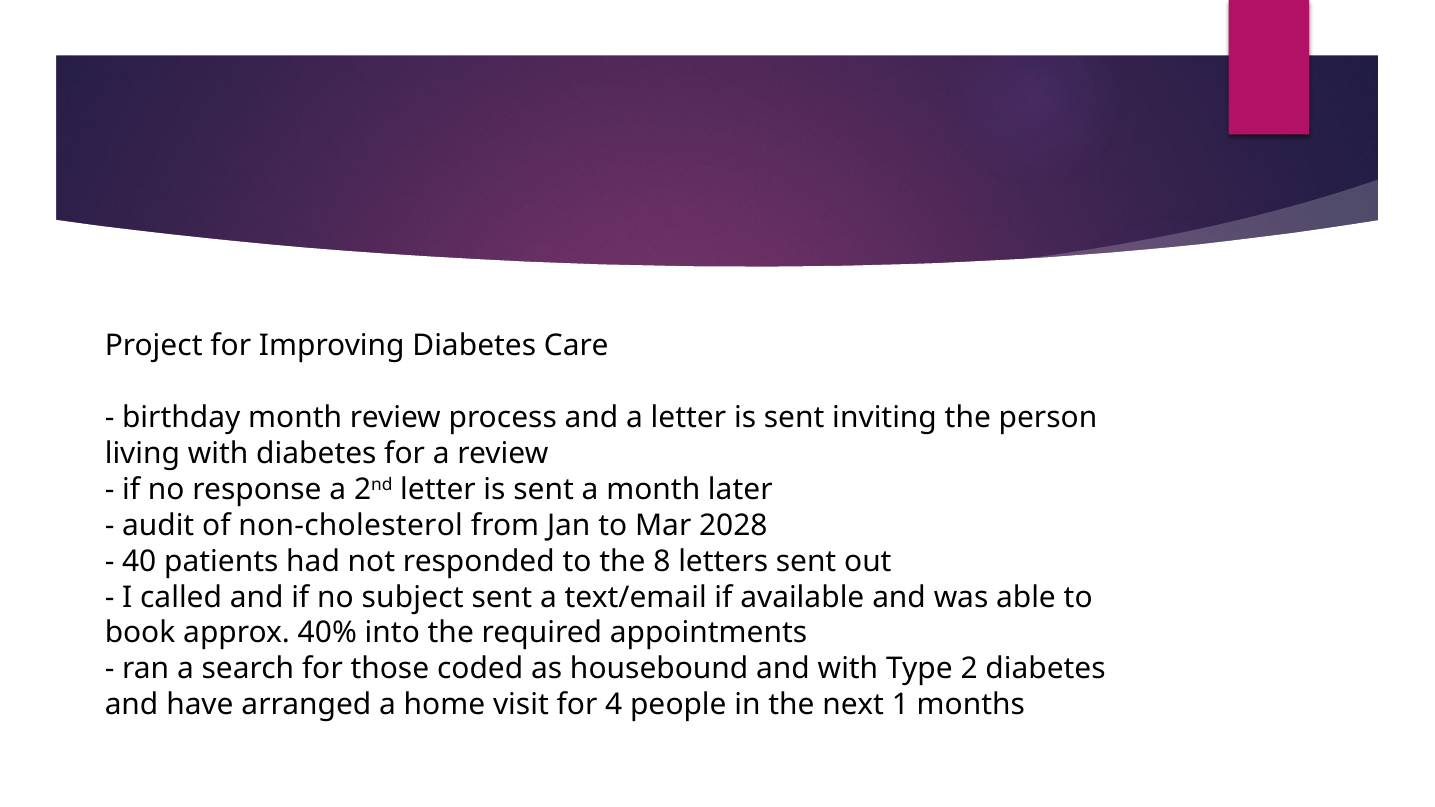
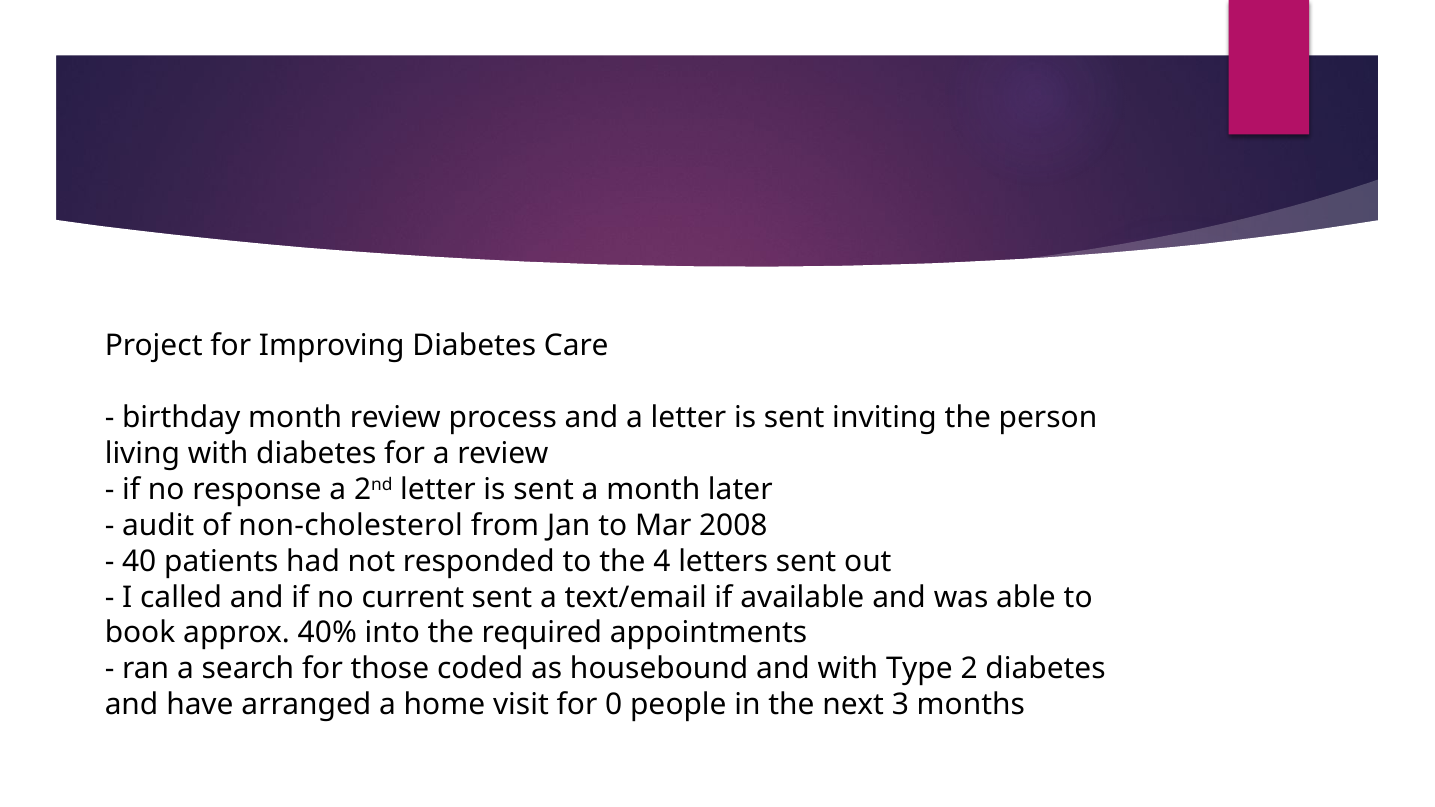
2028: 2028 -> 2008
8: 8 -> 4
subject: subject -> current
4: 4 -> 0
1: 1 -> 3
